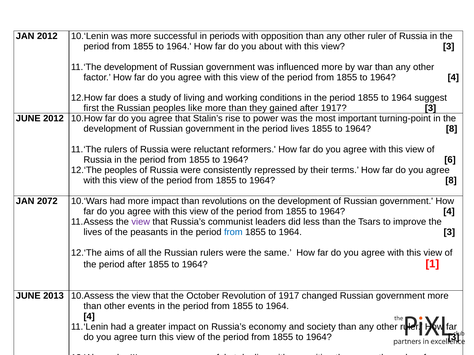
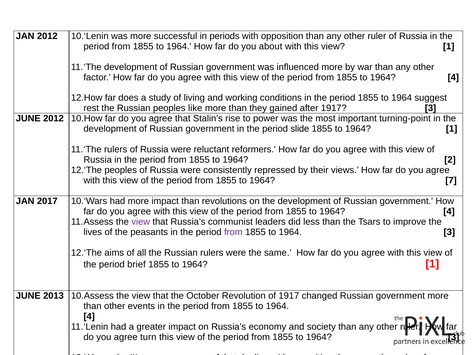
view 3: 3 -> 1
first: first -> rest
period lives: lives -> slide
8 at (452, 129): 8 -> 1
6 at (450, 160): 6 -> 2
terms: terms -> views
8 at (451, 181): 8 -> 7
2072: 2072 -> 2017
from at (233, 232) colour: blue -> purple
period after: after -> brief
